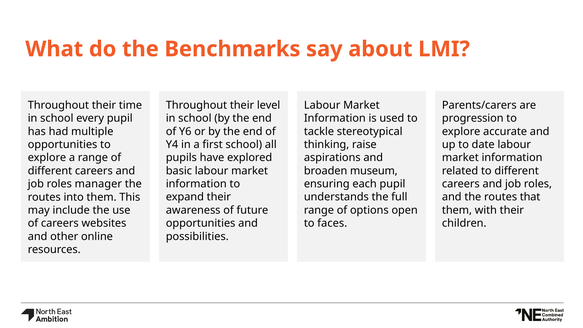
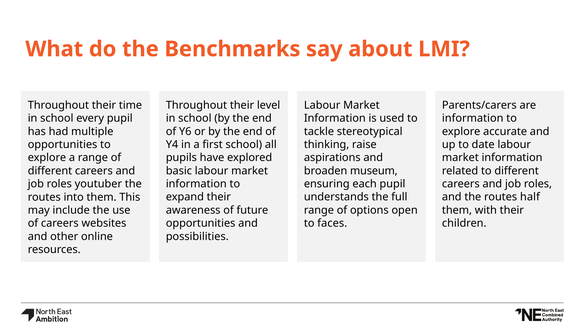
progression at (473, 118): progression -> information
manager: manager -> youtuber
that: that -> half
